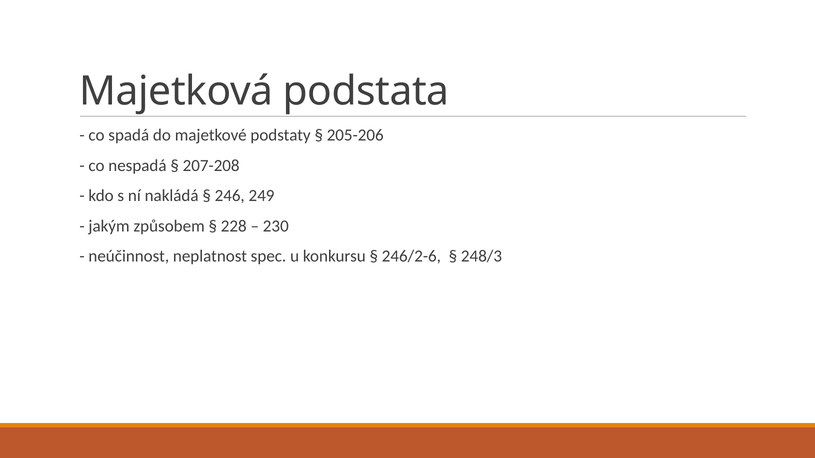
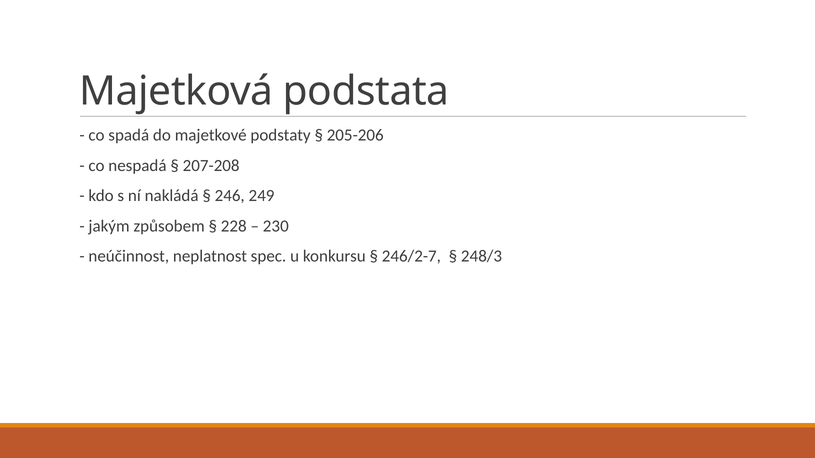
246/2-6: 246/2-6 -> 246/2-7
